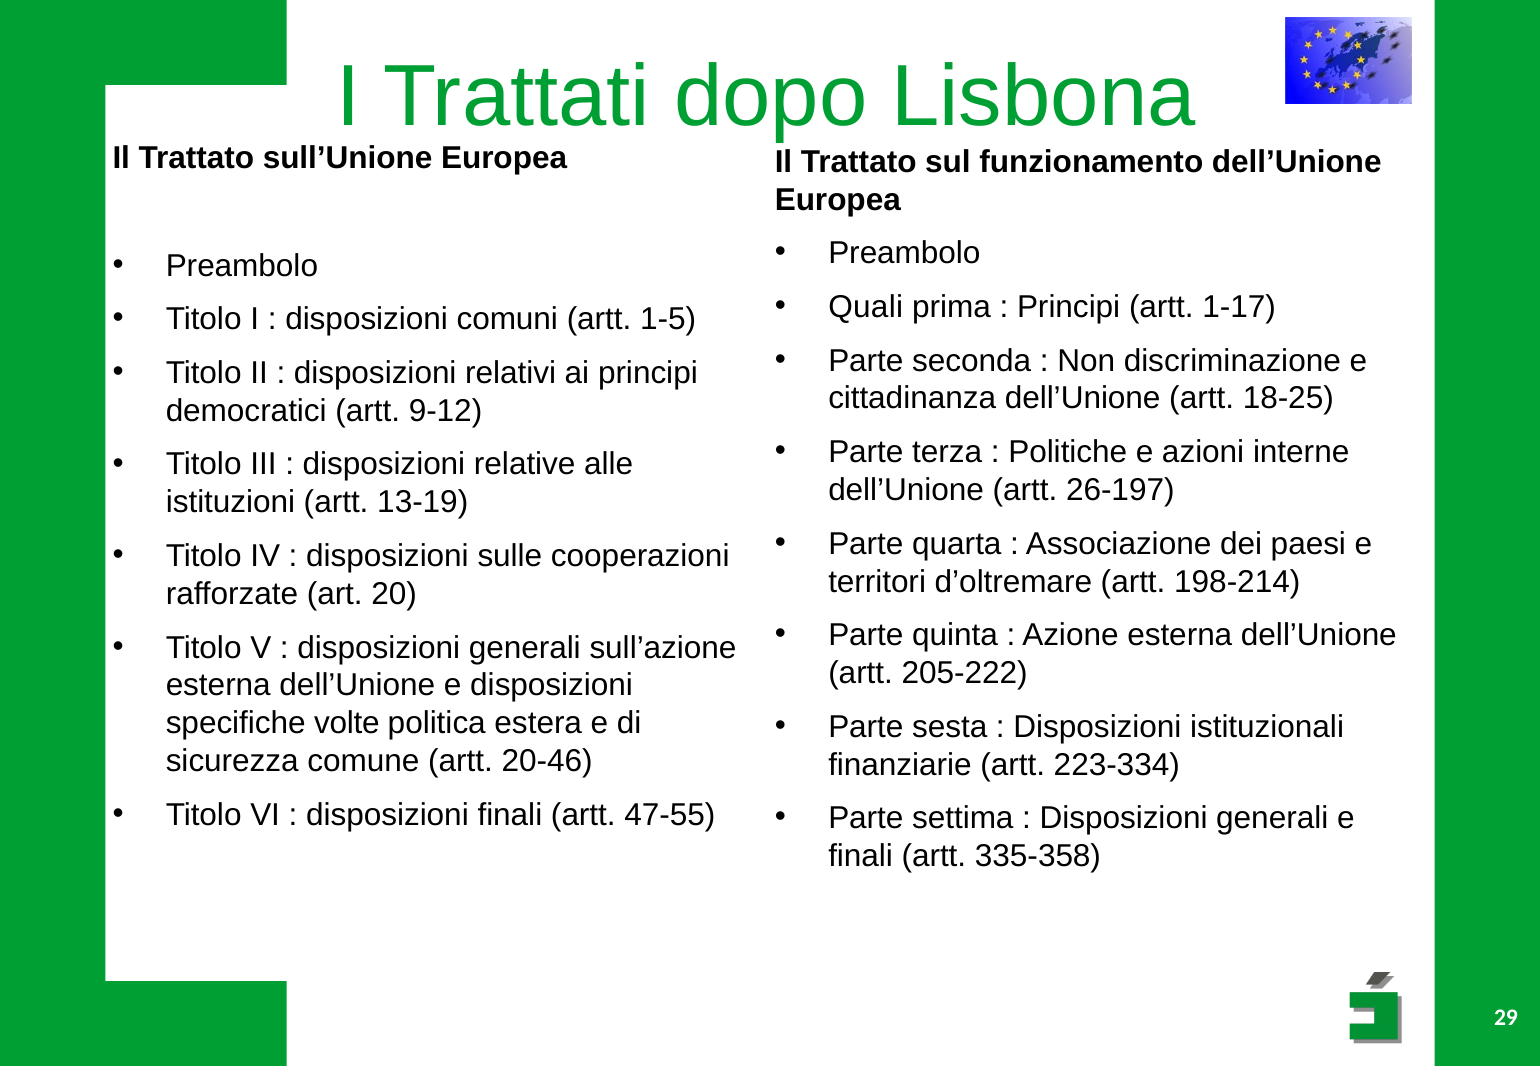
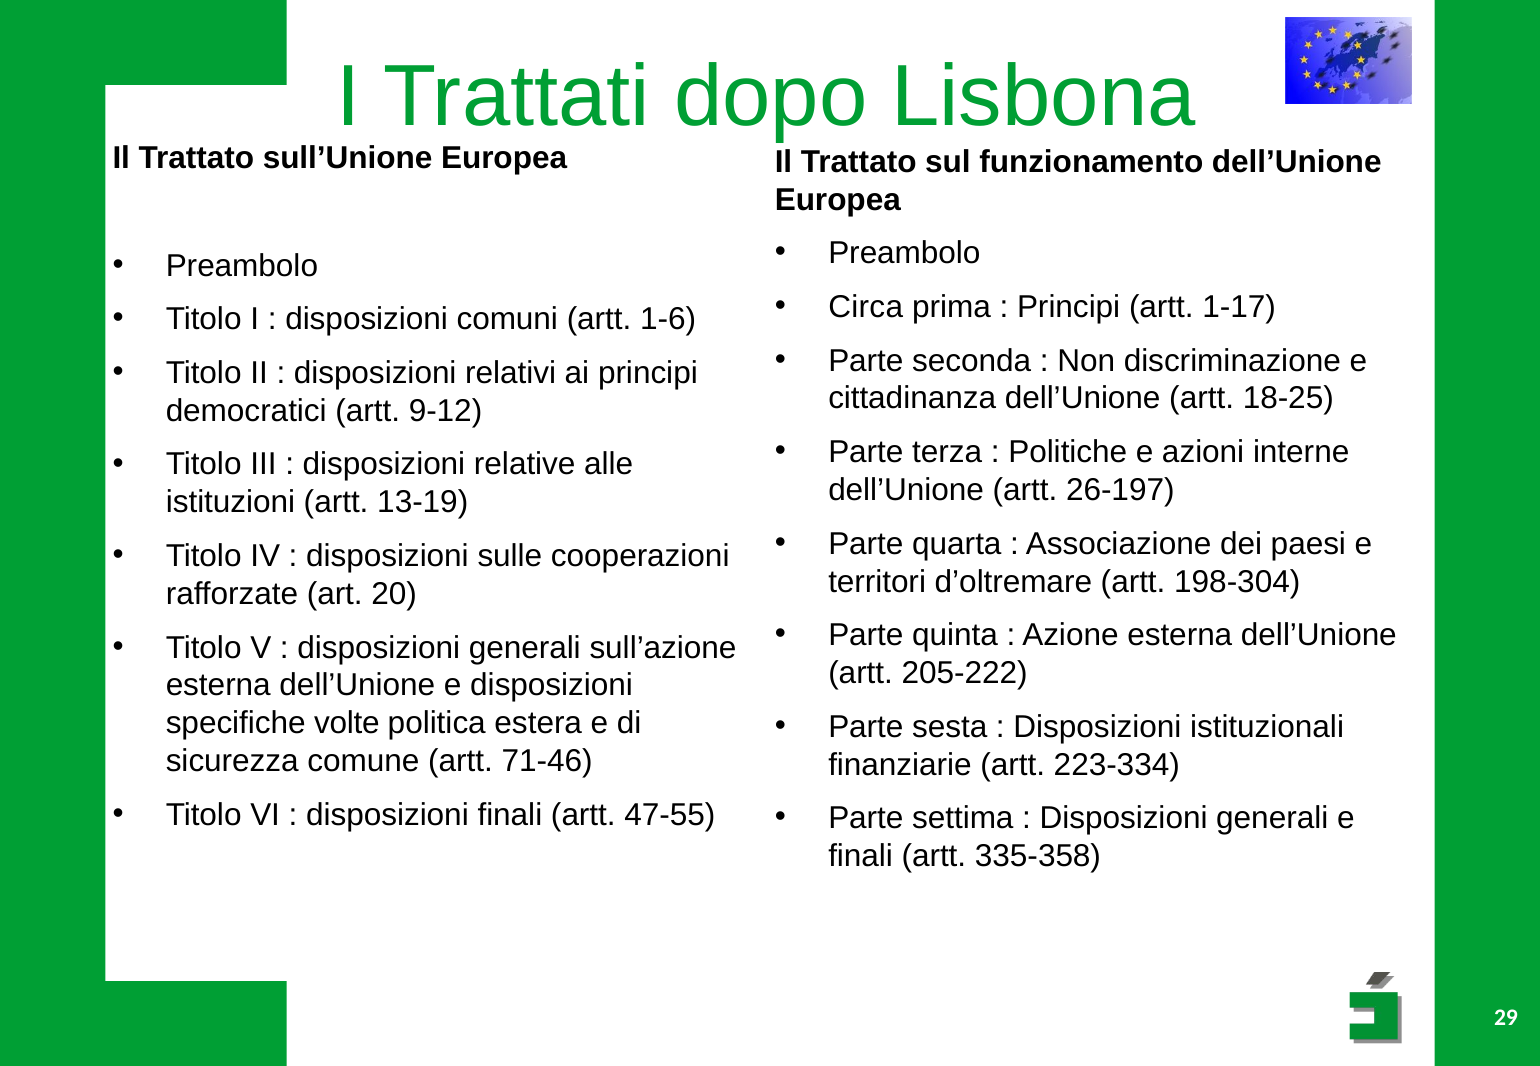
Quali: Quali -> Circa
1-5: 1-5 -> 1-6
198-214: 198-214 -> 198-304
20-46: 20-46 -> 71-46
